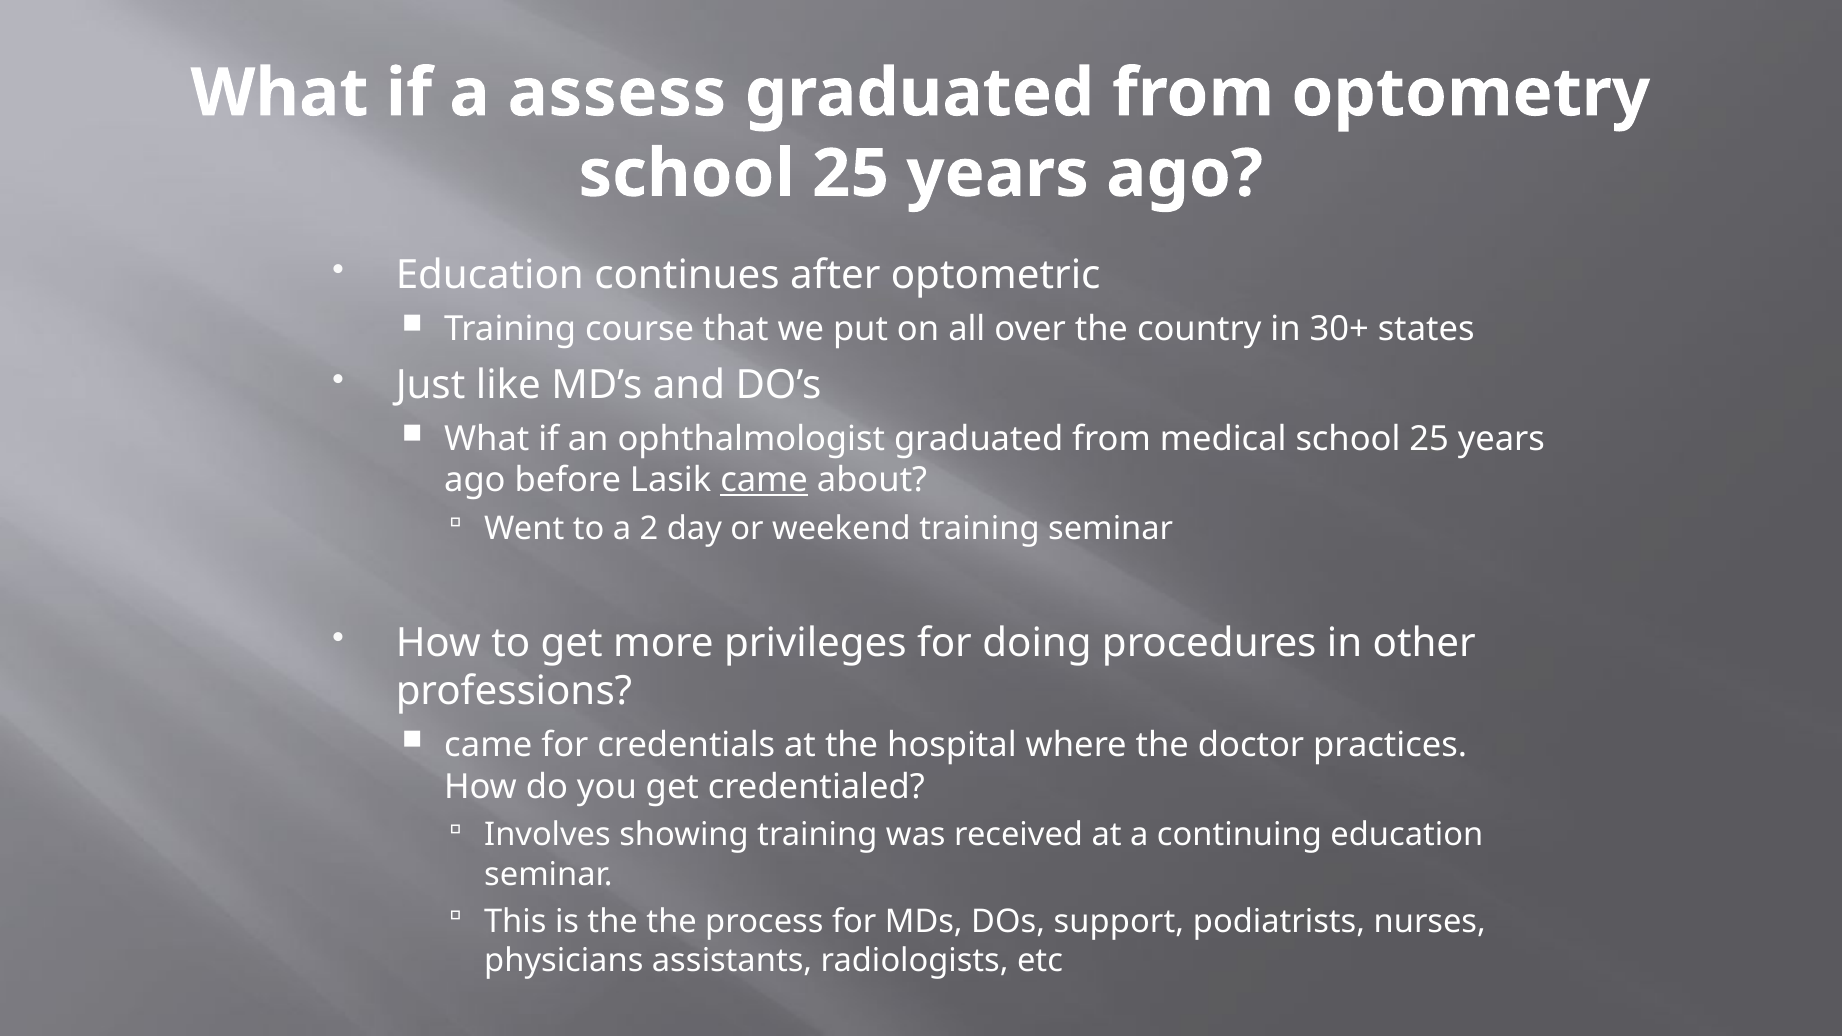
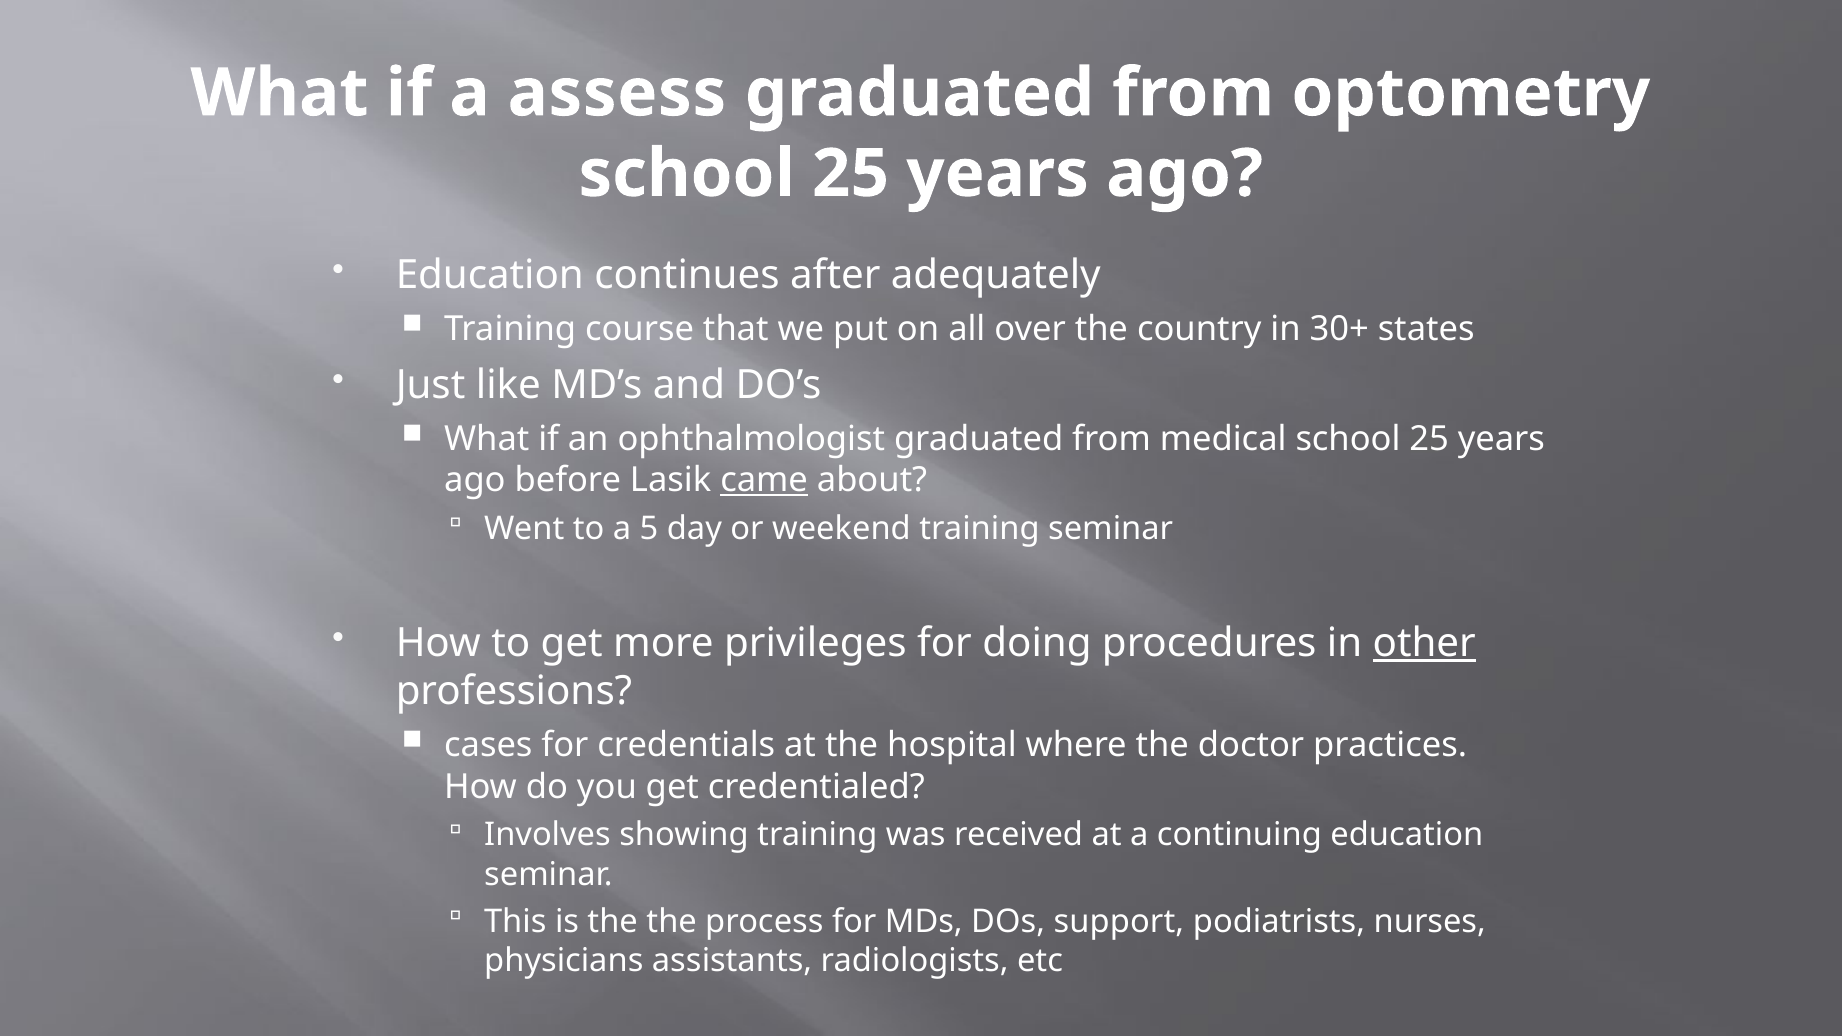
optometric: optometric -> adequately
2: 2 -> 5
other underline: none -> present
came at (488, 745): came -> cases
